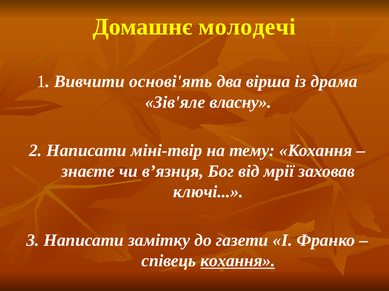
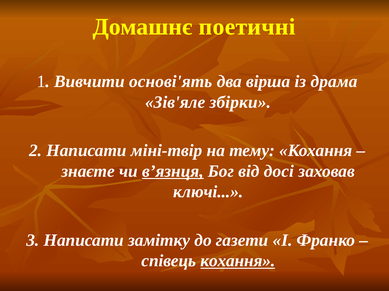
молодечі: молодечі -> поетичні
власну: власну -> збірки
в’язнця underline: none -> present
мрії: мрії -> досі
